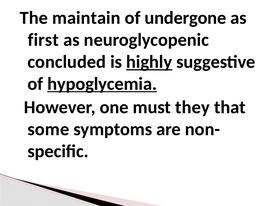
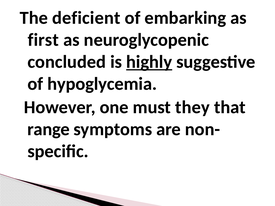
maintain: maintain -> deficient
undergone: undergone -> embarking
hypoglycemia underline: present -> none
some: some -> range
